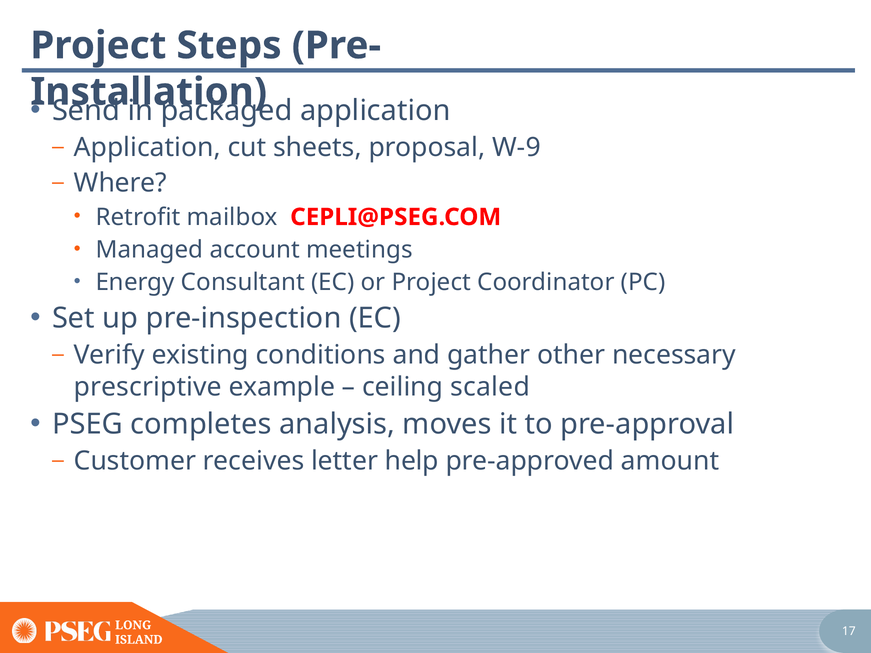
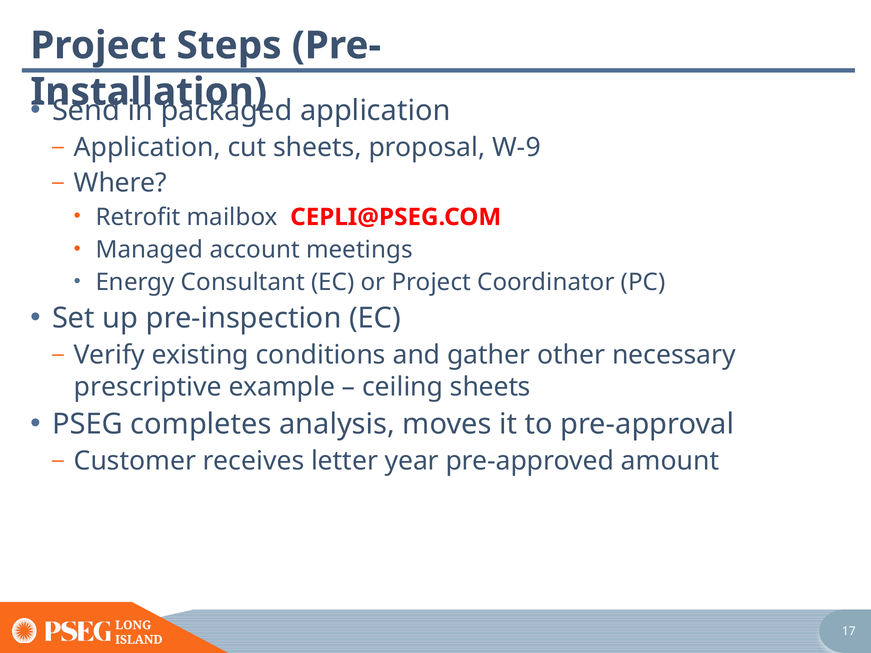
ceiling scaled: scaled -> sheets
help: help -> year
